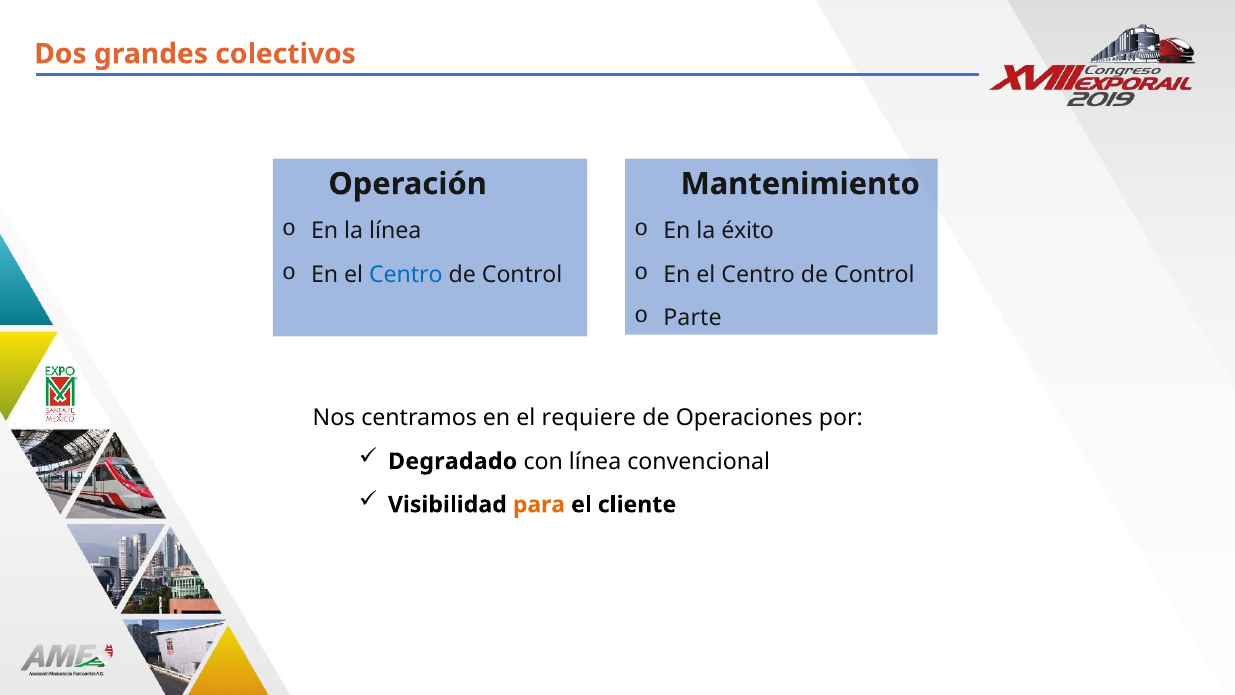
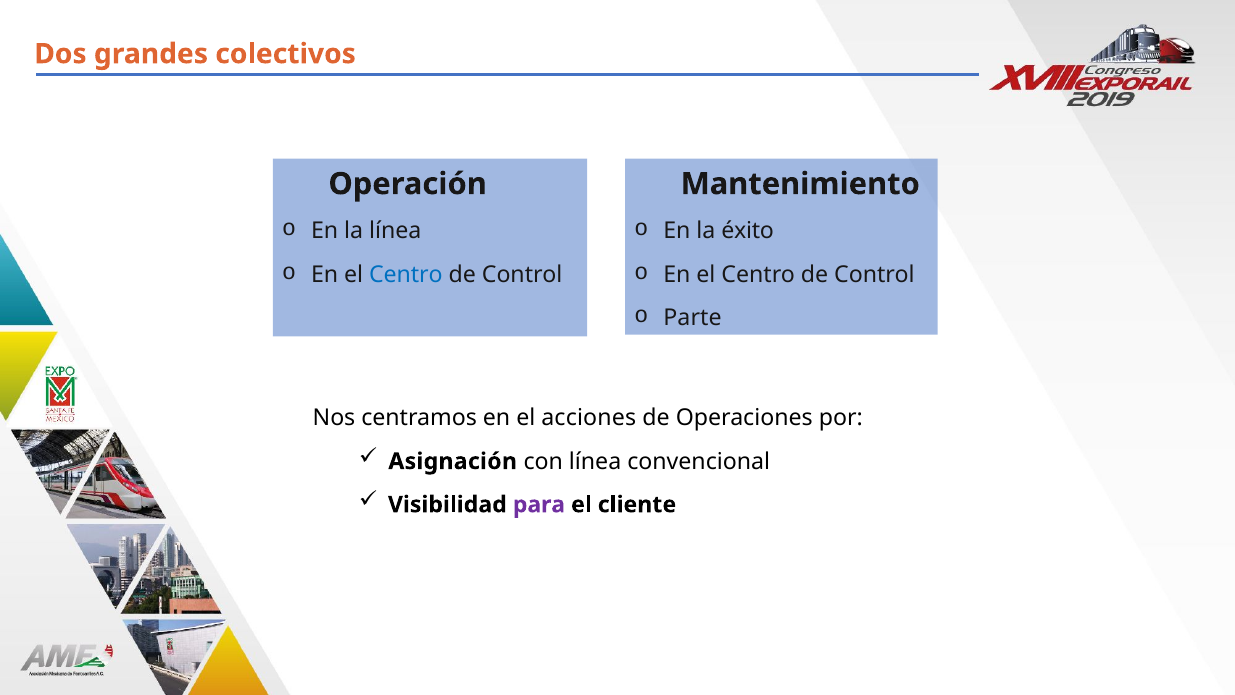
requiere: requiere -> acciones
Degradado: Degradado -> Asignación
para colour: orange -> purple
